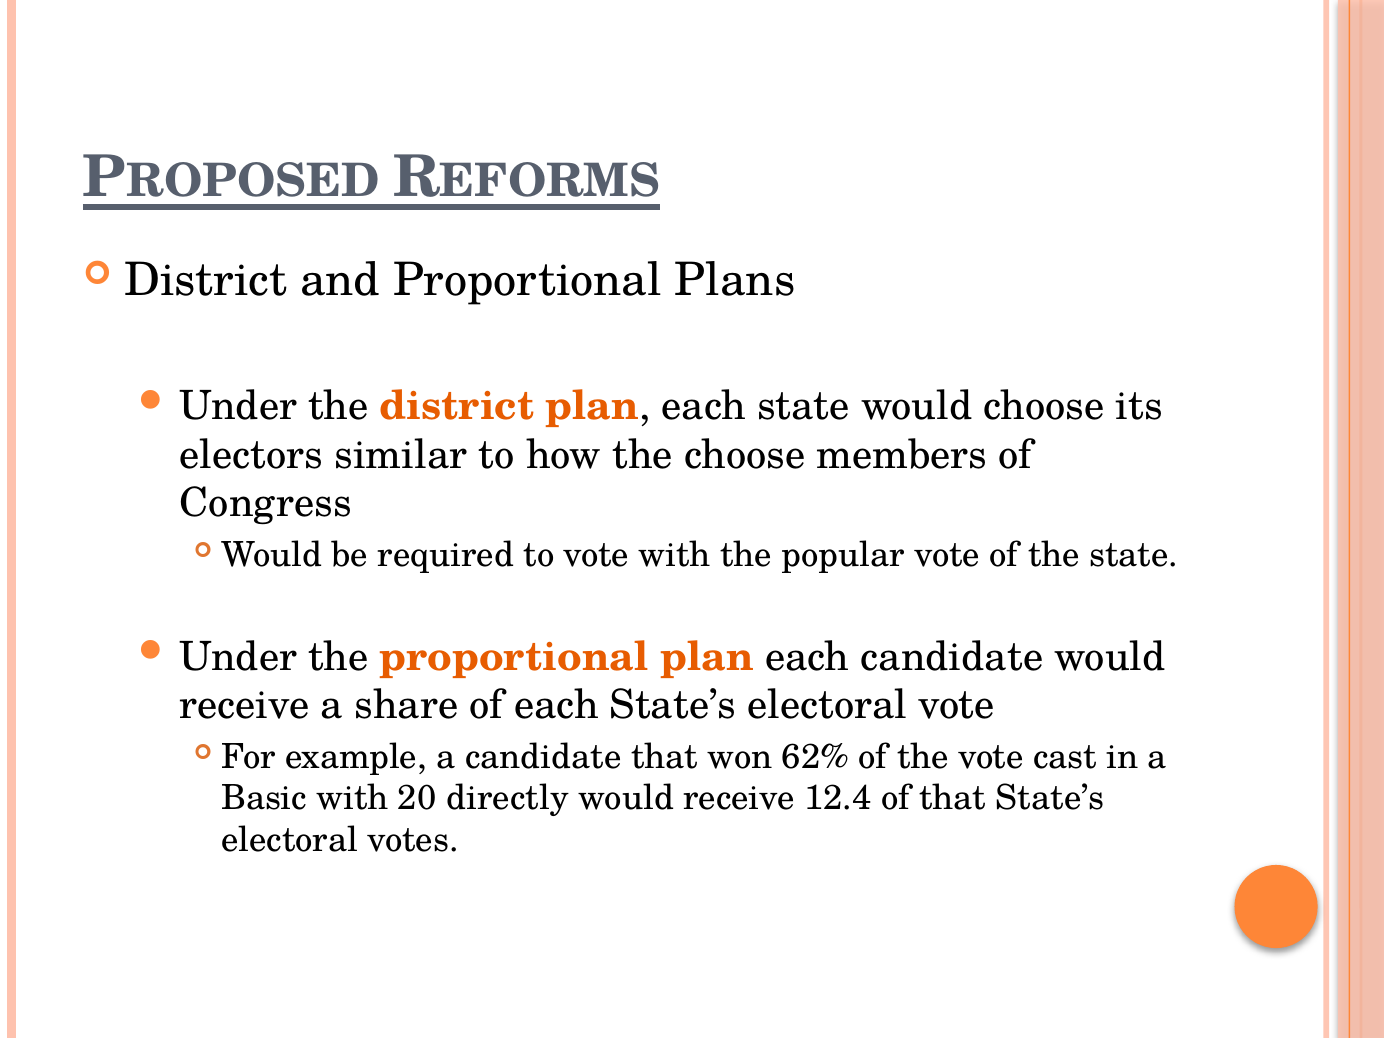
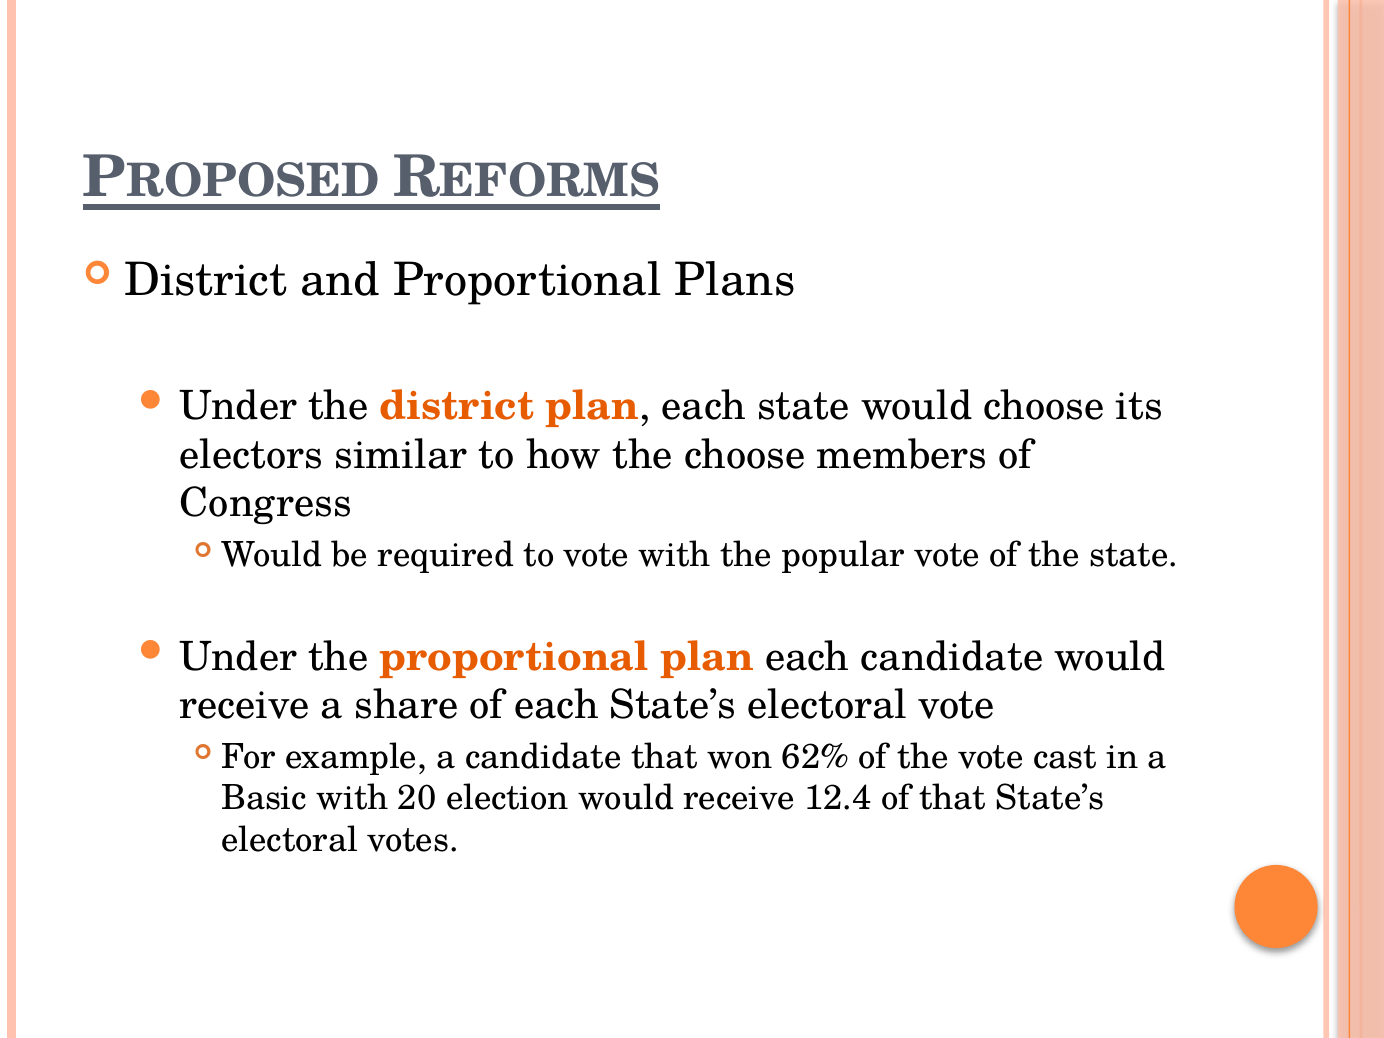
directly: directly -> election
